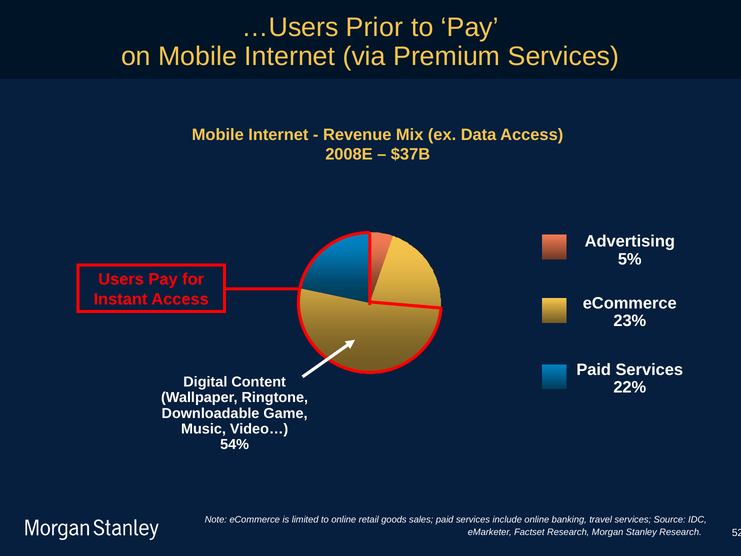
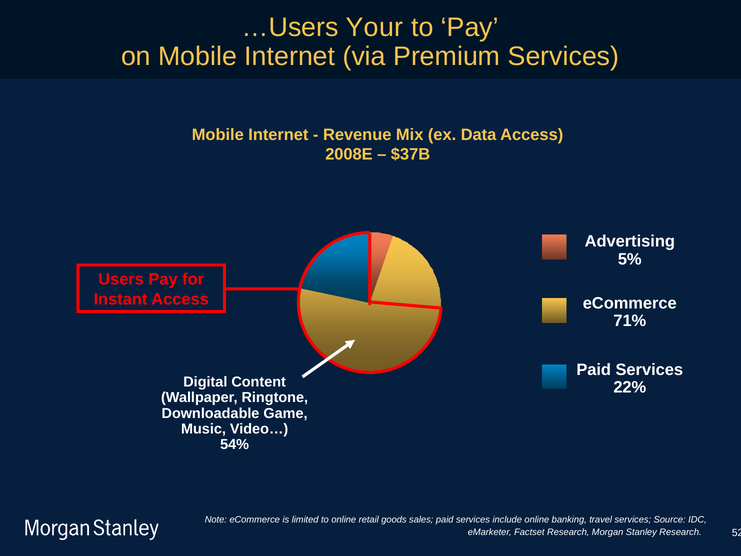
Prior: Prior -> Your
23%: 23% -> 71%
